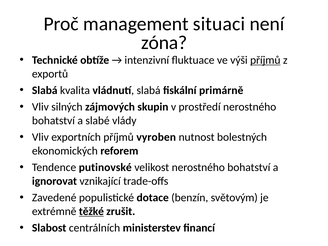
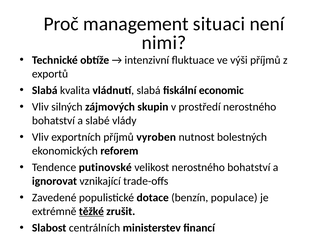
zóna: zóna -> nimi
příjmů at (265, 60) underline: present -> none
primárně: primárně -> economic
světovým: světovým -> populace
